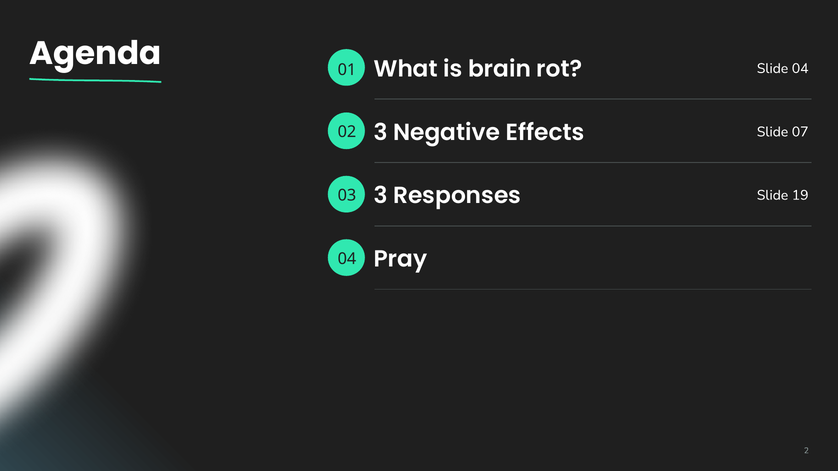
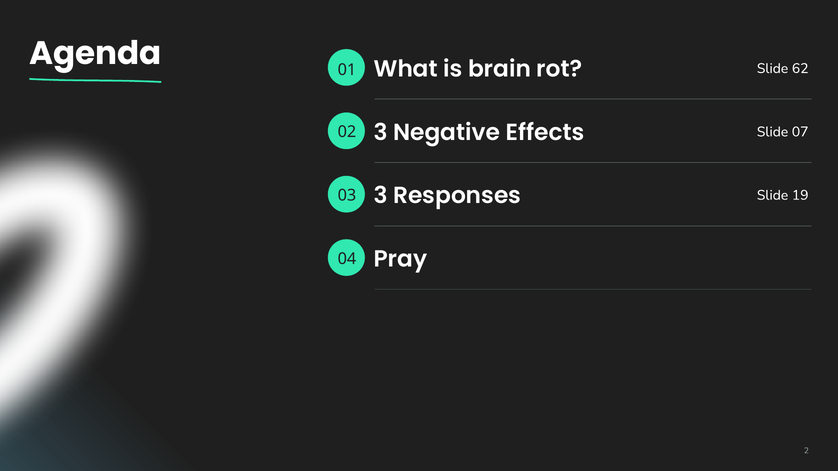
Slide 04: 04 -> 62
